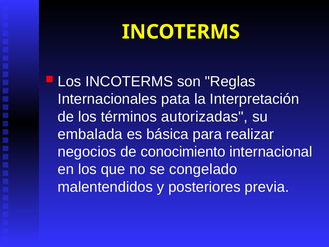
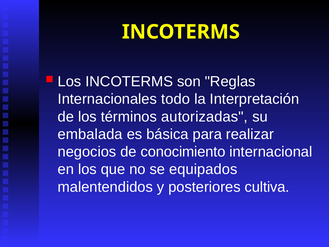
pata: pata -> todo
congelado: congelado -> equipados
previa: previa -> cultiva
